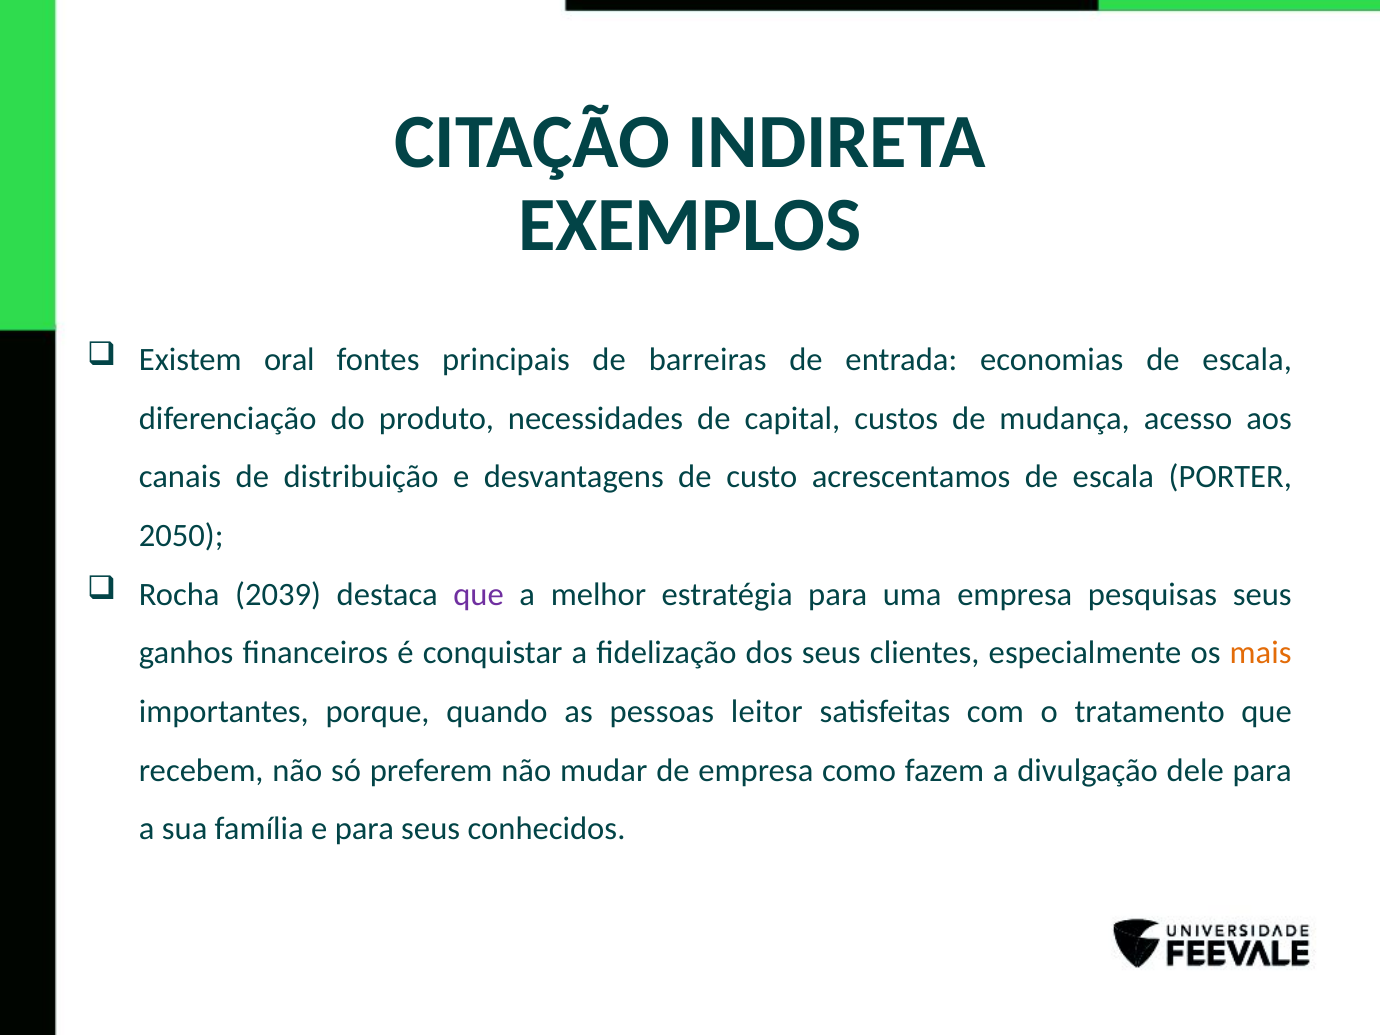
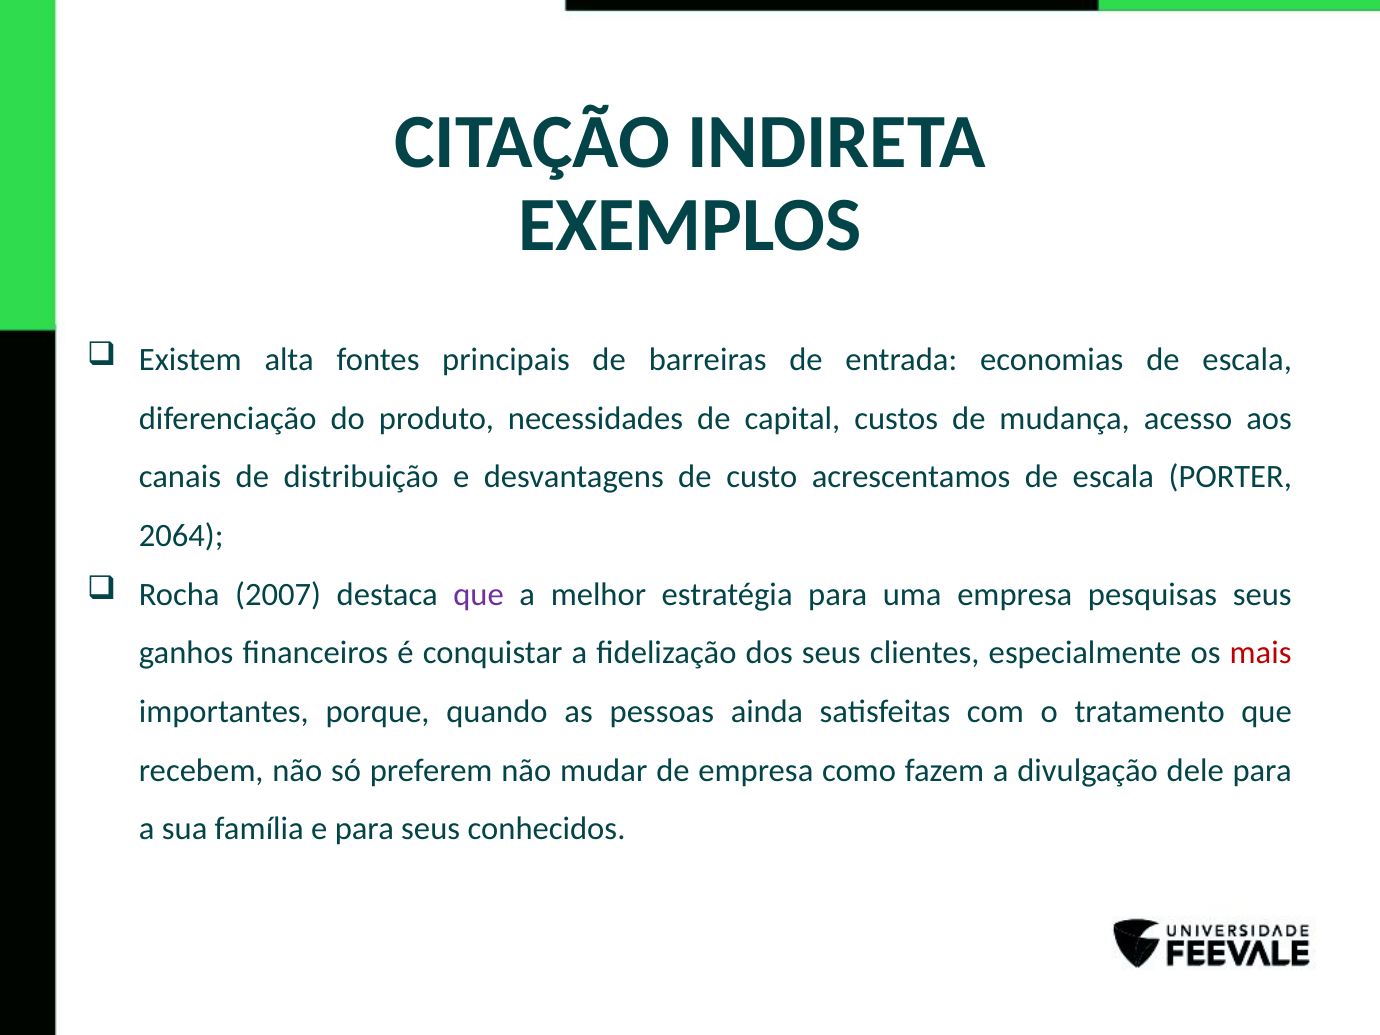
oral: oral -> alta
2050: 2050 -> 2064
2039: 2039 -> 2007
mais colour: orange -> red
leitor: leitor -> ainda
